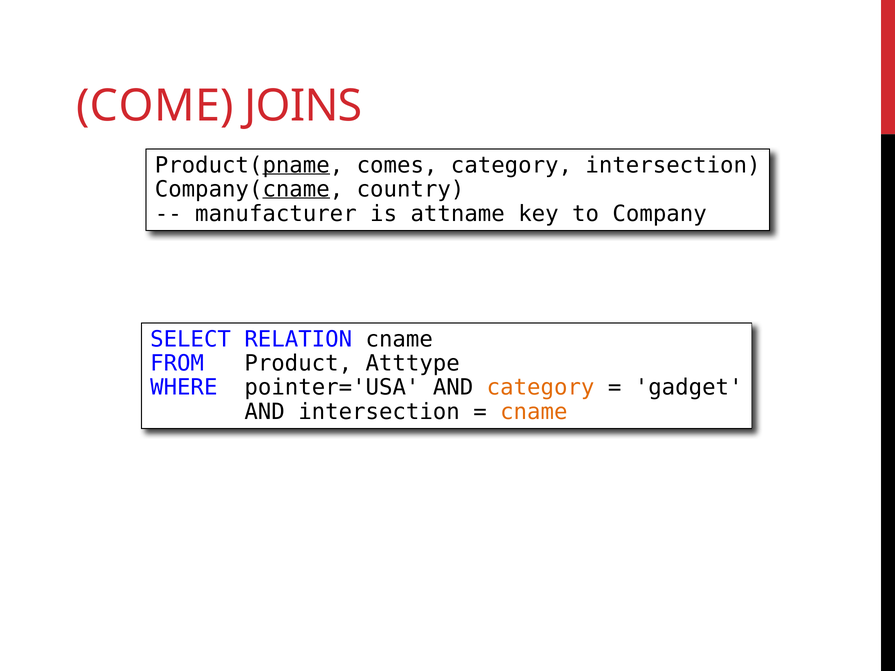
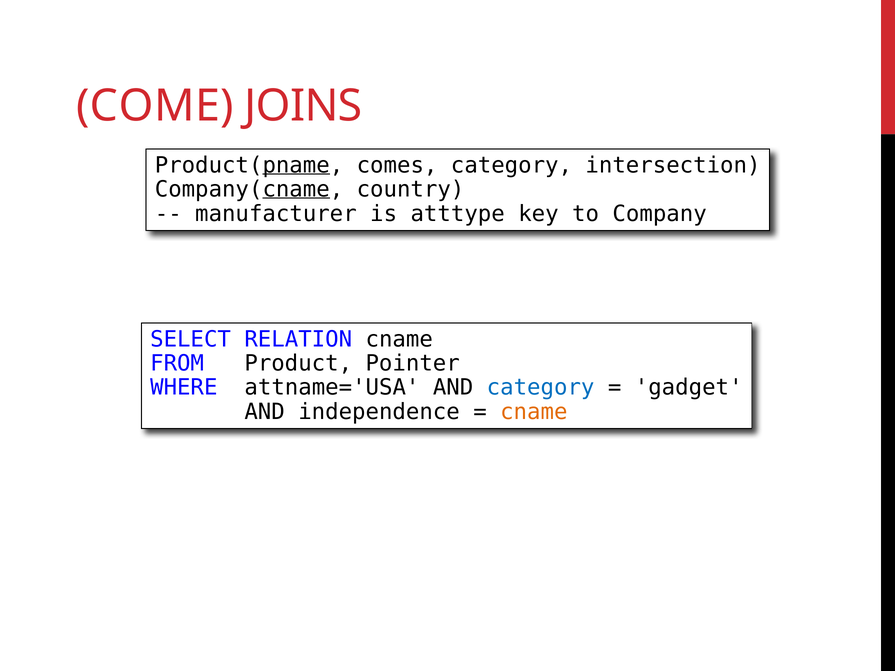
attname: attname -> atttype
Atttype: Atttype -> Pointer
pointer='USA: pointer='USA -> attname='USA
category at (541, 388) colour: orange -> blue
AND intersection: intersection -> independence
